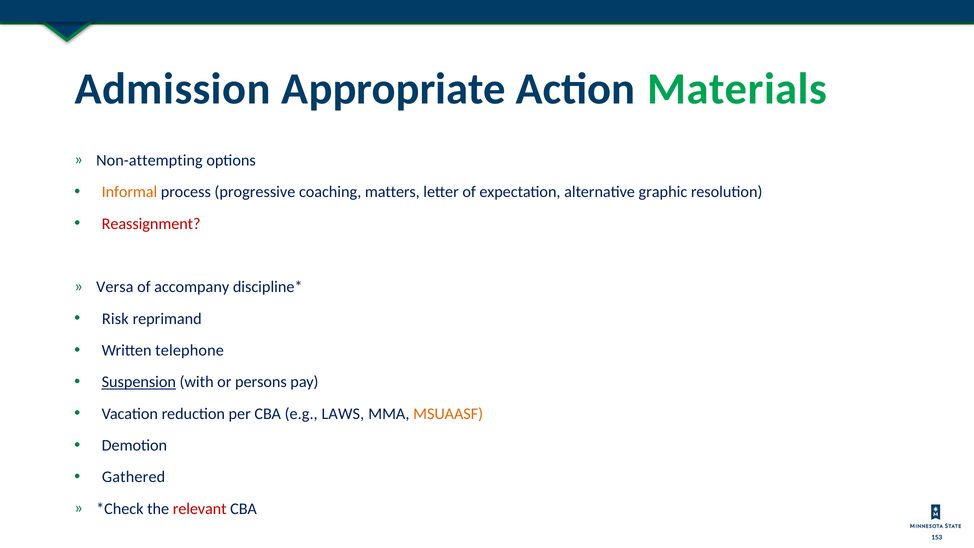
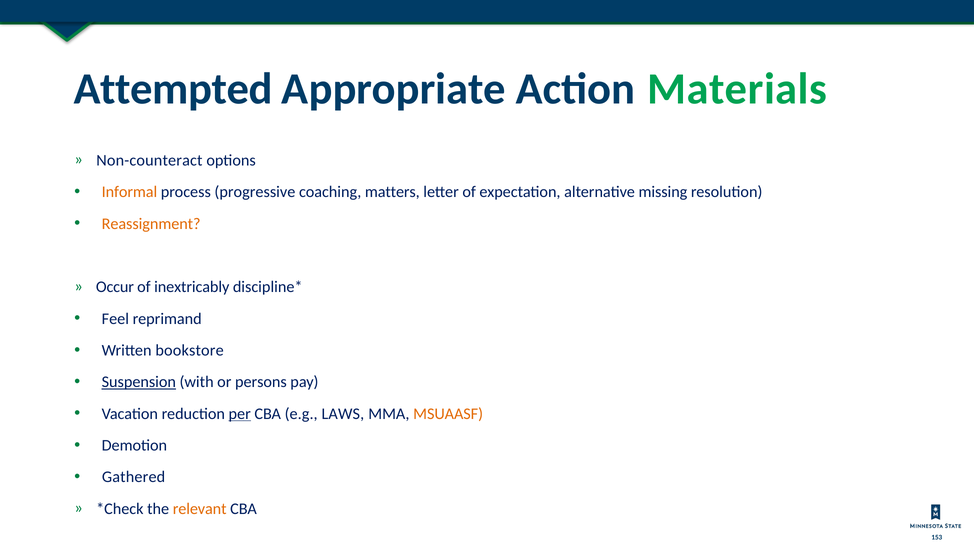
Admission: Admission -> Attempted
Non-attempting: Non-attempting -> Non-counteract
graphic: graphic -> missing
Reassignment colour: red -> orange
Versa: Versa -> Occur
accompany: accompany -> inextricably
Risk: Risk -> Feel
telephone: telephone -> bookstore
per underline: none -> present
relevant colour: red -> orange
